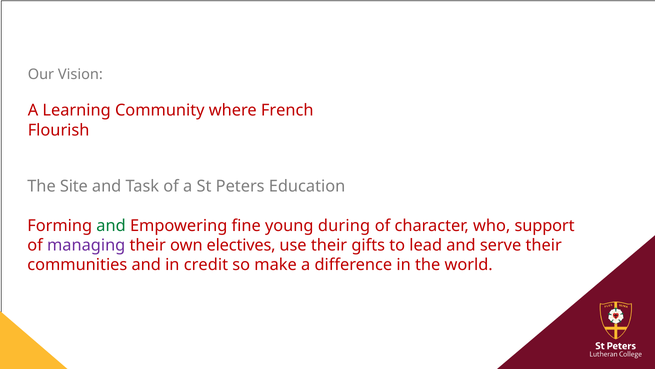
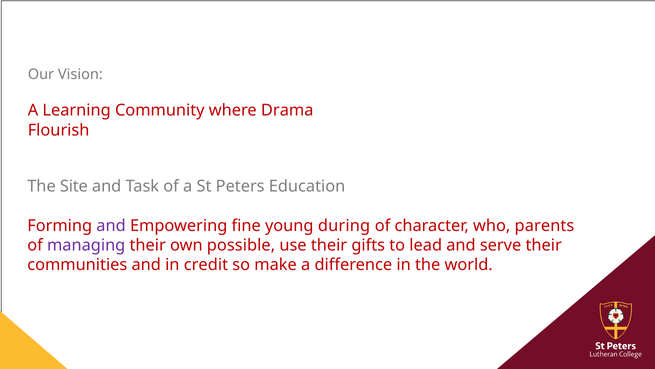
French: French -> Drama
and at (111, 225) colour: green -> purple
support: support -> parents
electives: electives -> possible
